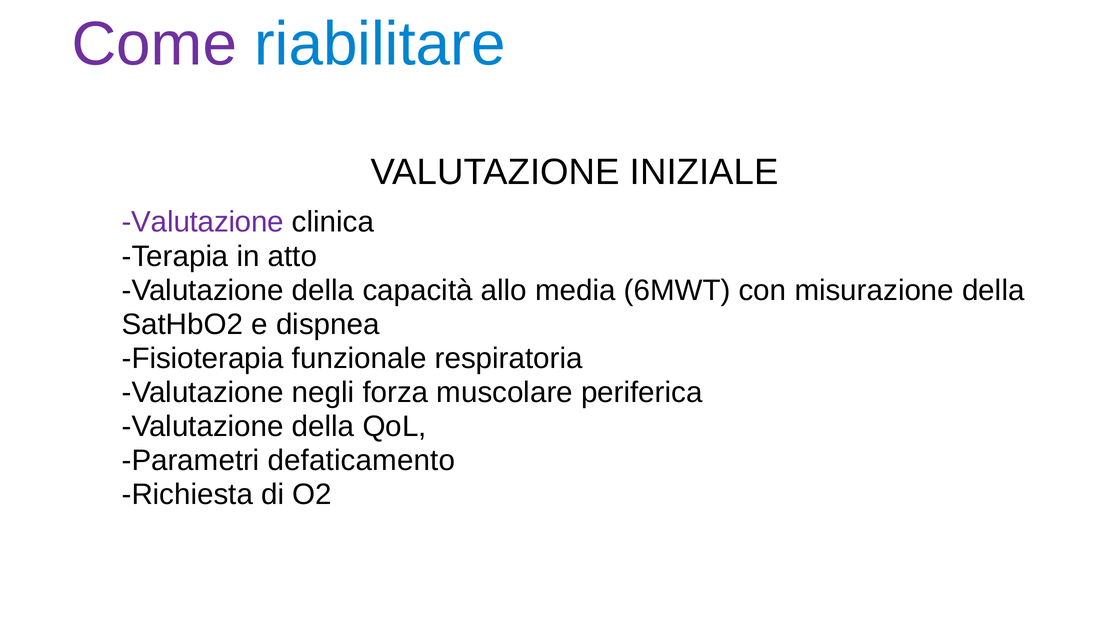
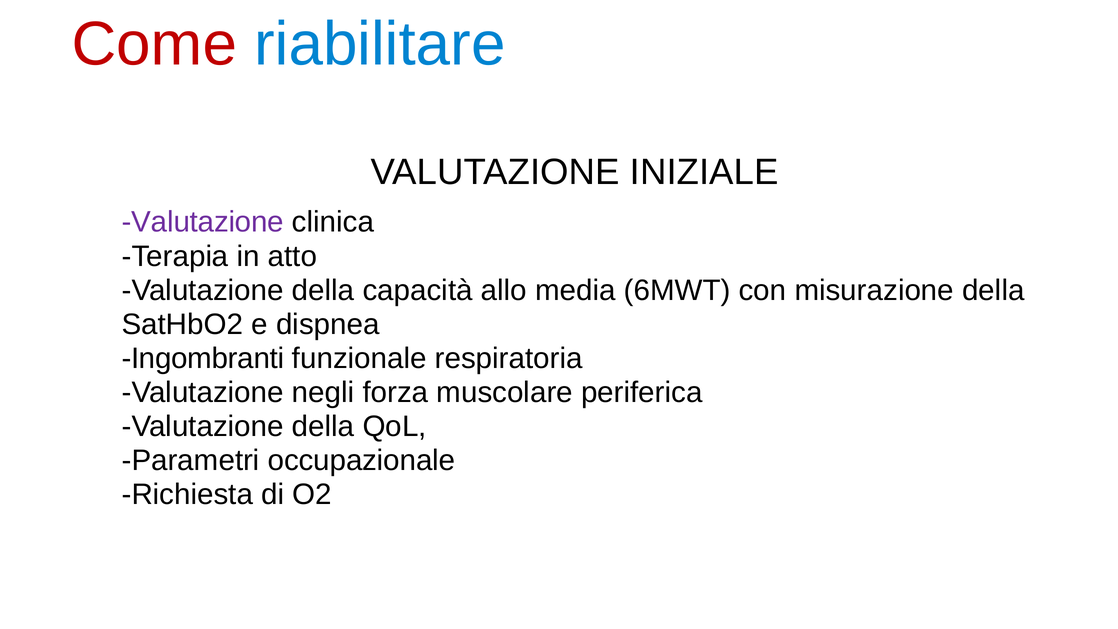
Come colour: purple -> red
Fisioterapia: Fisioterapia -> Ingombranti
defaticamento: defaticamento -> occupazionale
